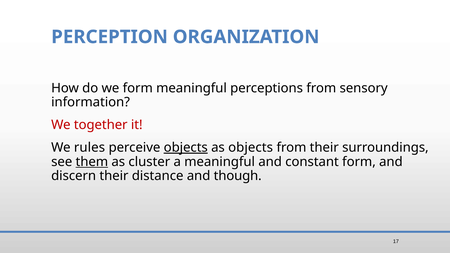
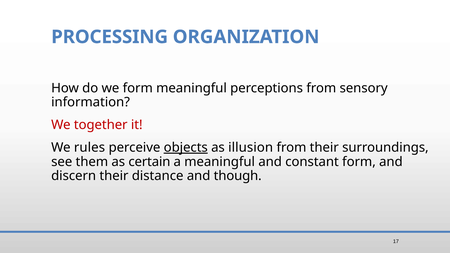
PERCEPTION: PERCEPTION -> PROCESSING
as objects: objects -> illusion
them underline: present -> none
cluster: cluster -> certain
